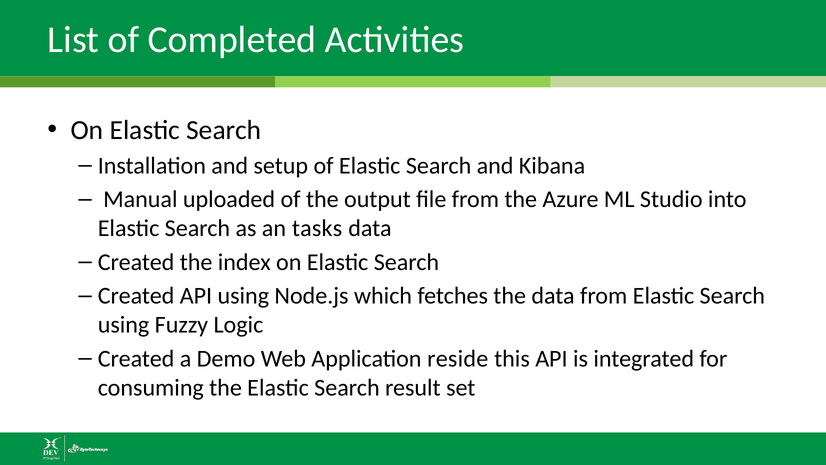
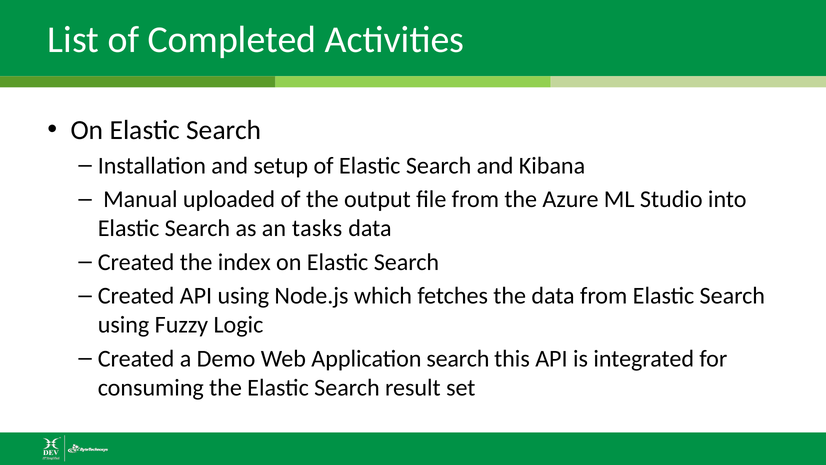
Application reside: reside -> search
